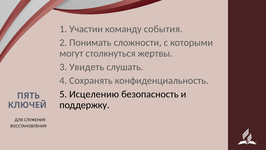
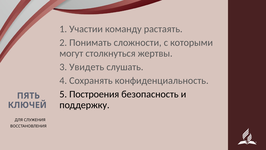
события: события -> растаять
Исцелению: Исцелению -> Построения
